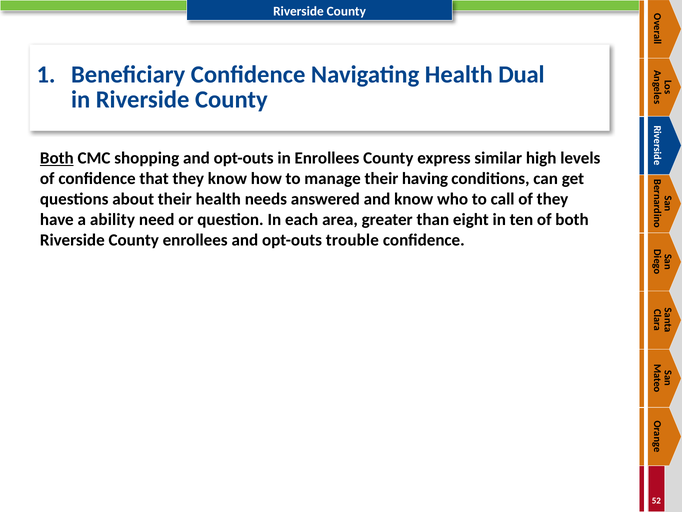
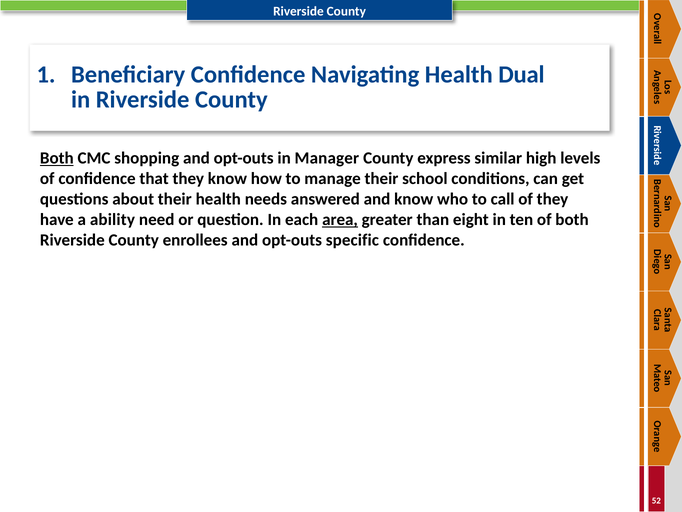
in Enrollees: Enrollees -> Manager
having: having -> school
area underline: none -> present
trouble: trouble -> specific
